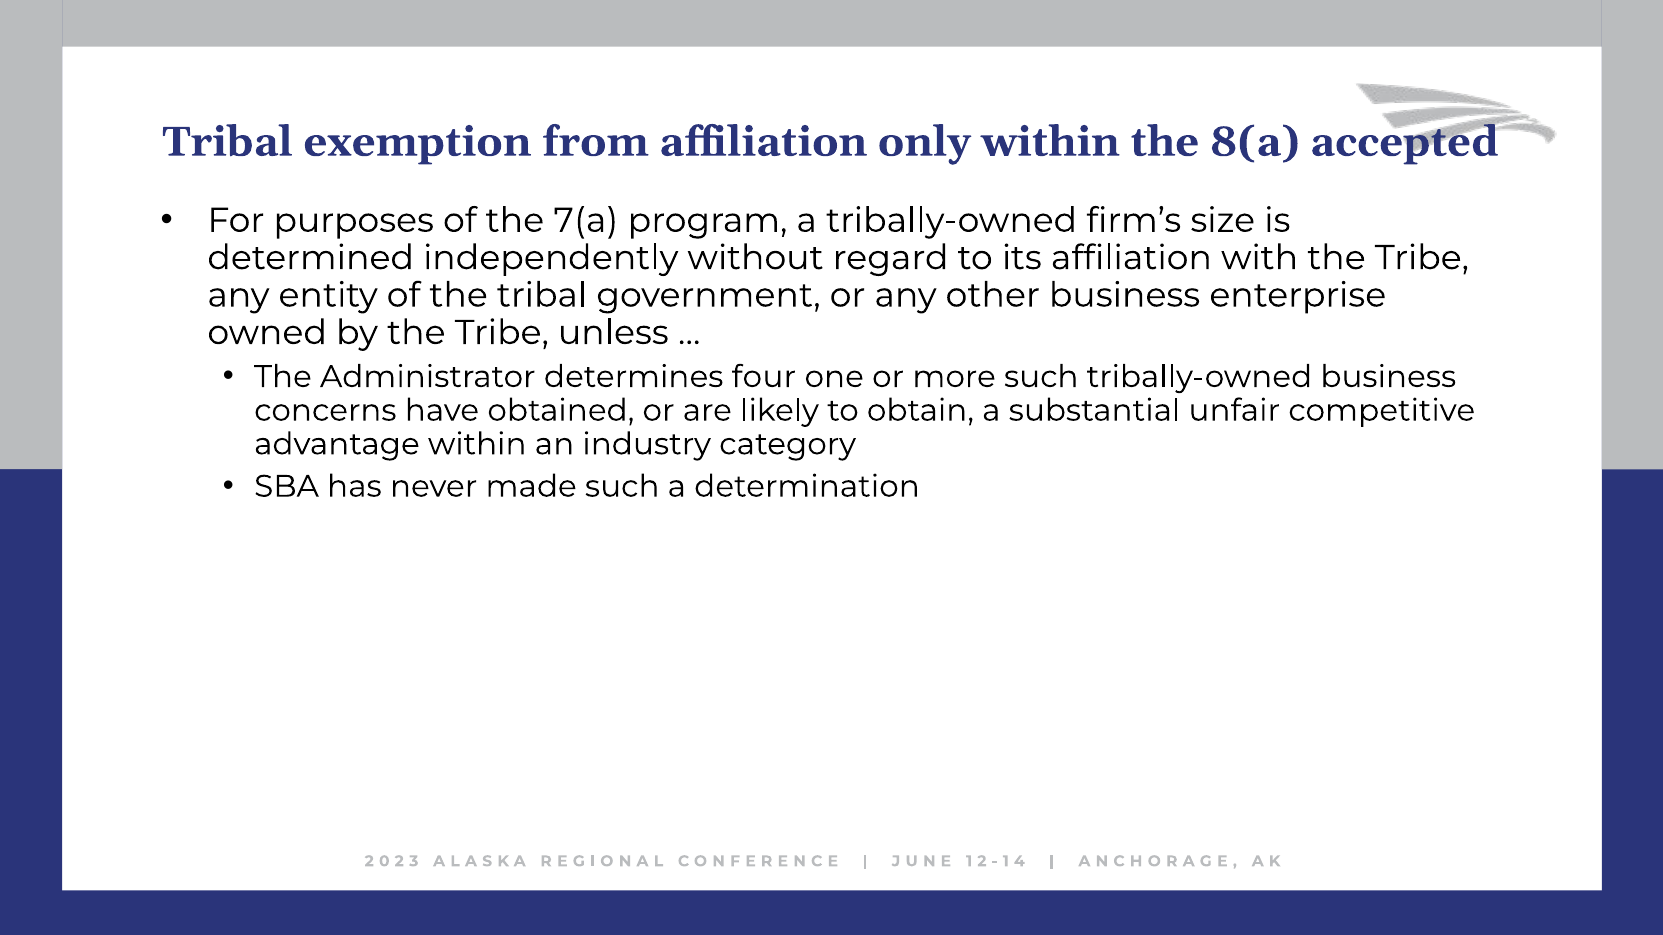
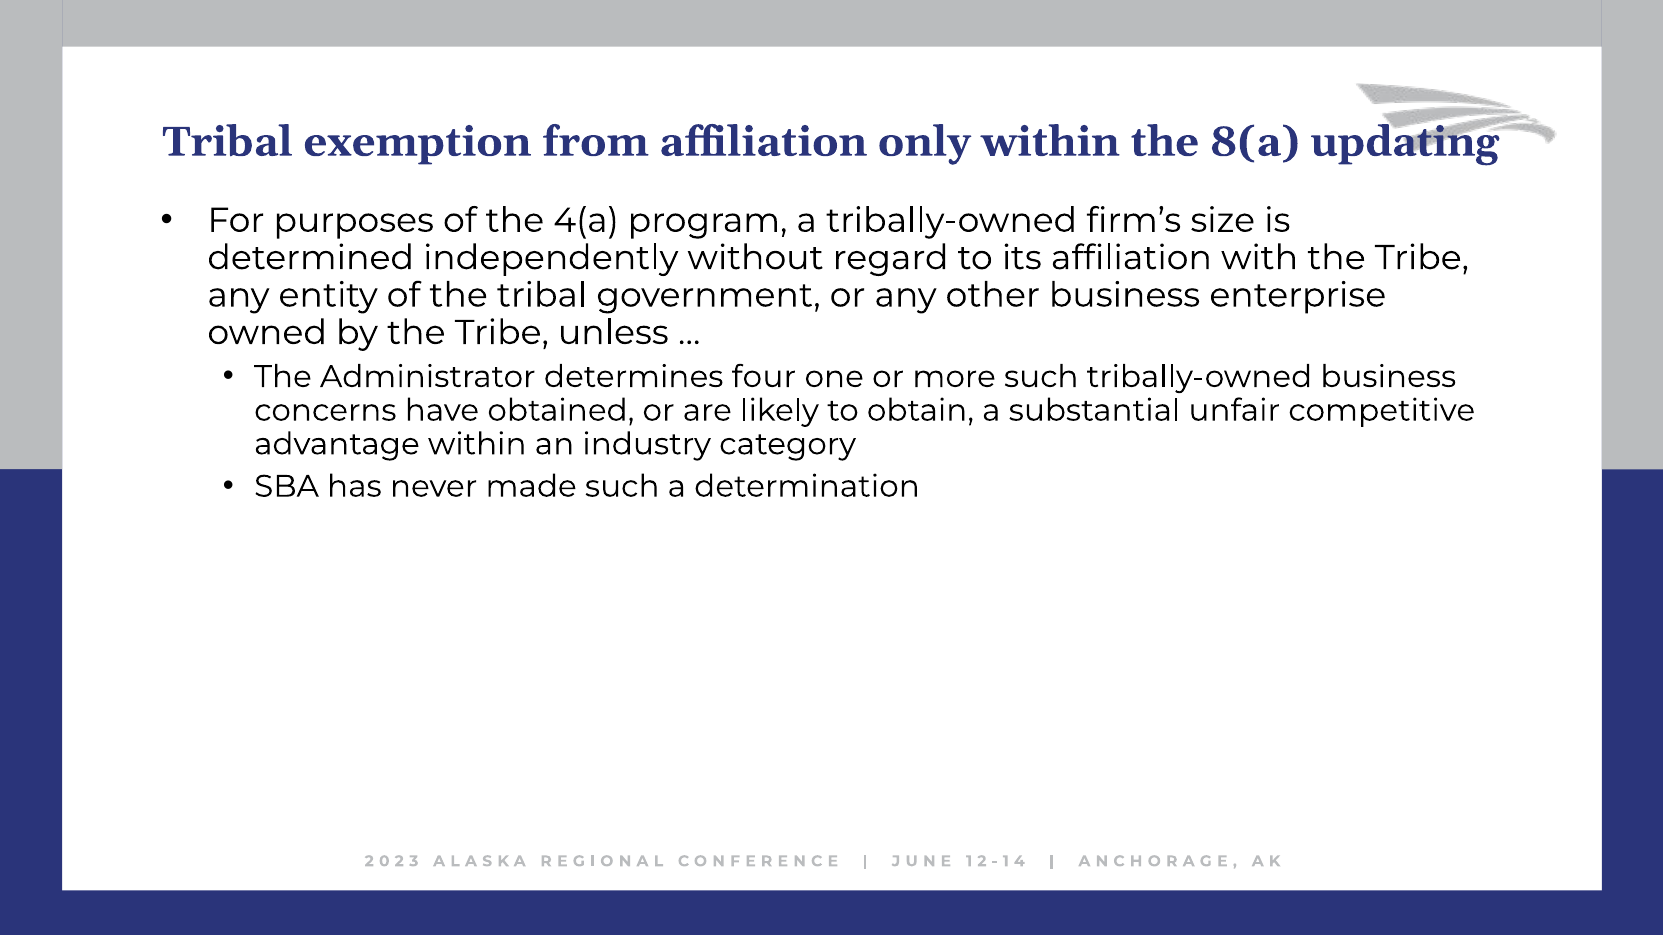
accepted: accepted -> updating
7(a: 7(a -> 4(a
